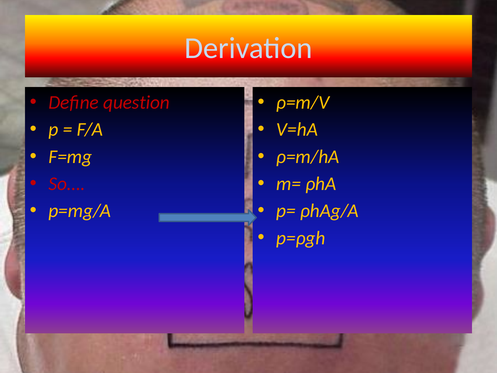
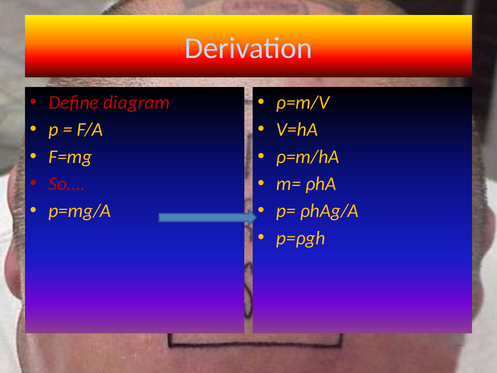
question: question -> diagram
